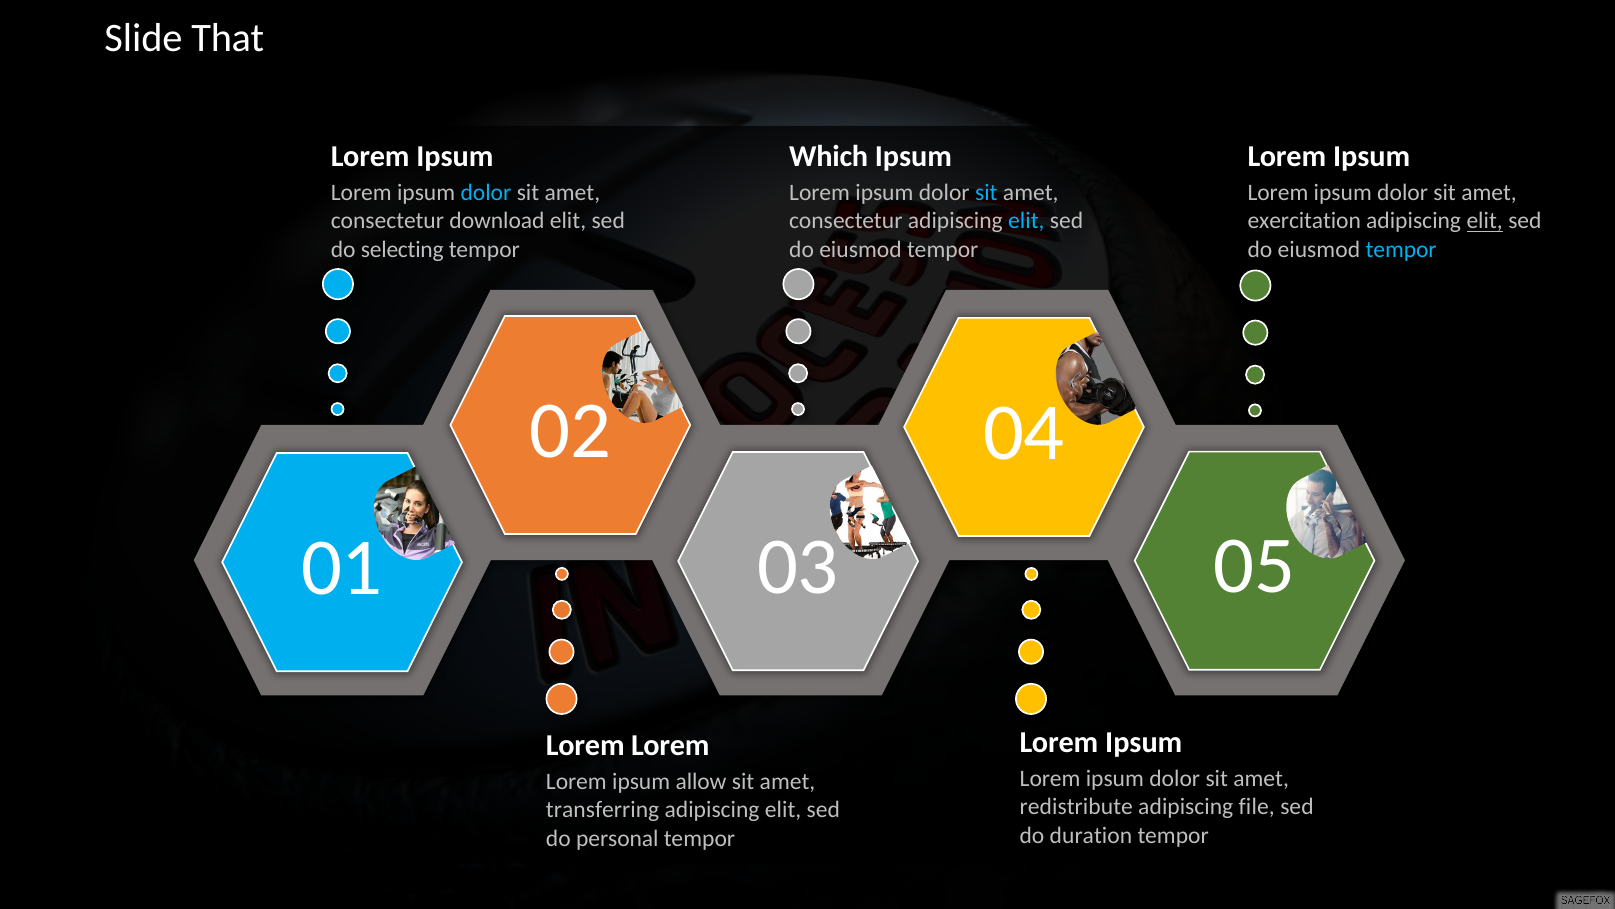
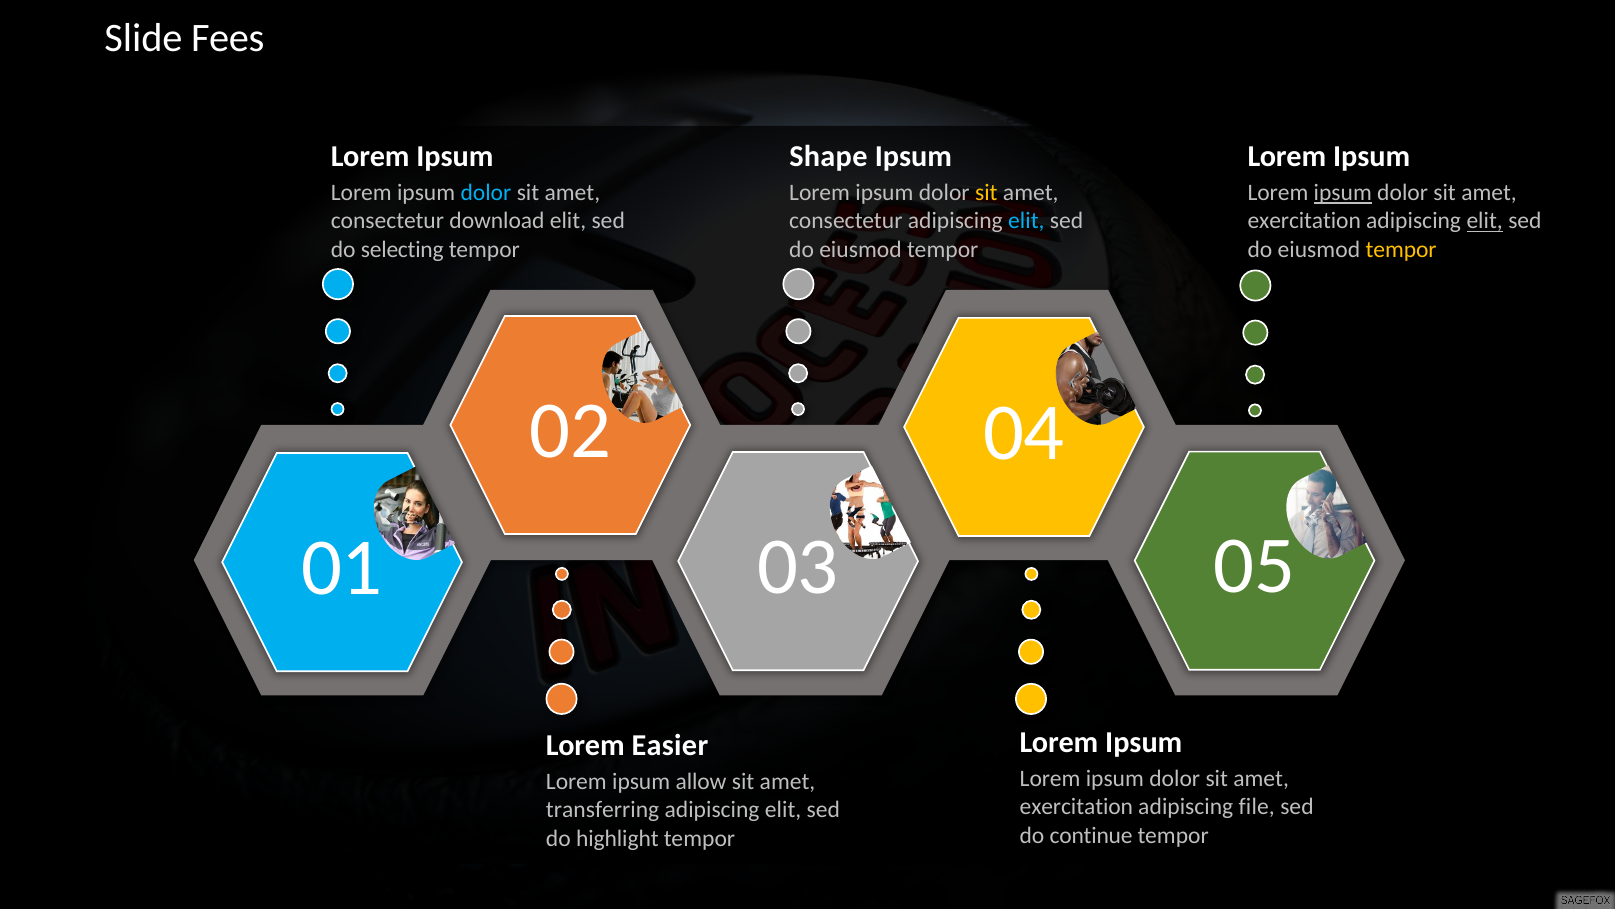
That: That -> Fees
Which: Which -> Shape
sit at (986, 193) colour: light blue -> yellow
ipsum at (1343, 193) underline: none -> present
tempor at (1401, 249) colour: light blue -> yellow
Lorem at (670, 745): Lorem -> Easier
redistribute at (1076, 807): redistribute -> exercitation
duration: duration -> continue
personal: personal -> highlight
